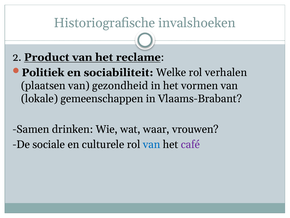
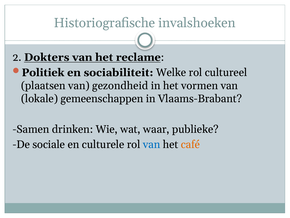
Product: Product -> Dokters
verhalen: verhalen -> cultureel
vrouwen: vrouwen -> publieke
café colour: purple -> orange
